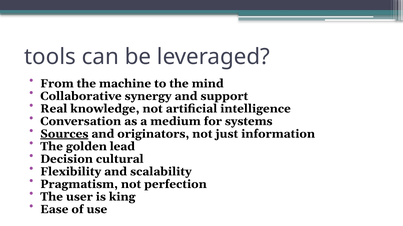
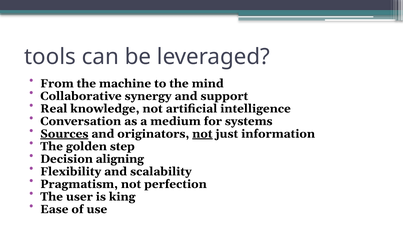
not at (202, 134) underline: none -> present
lead: lead -> step
cultural: cultural -> aligning
